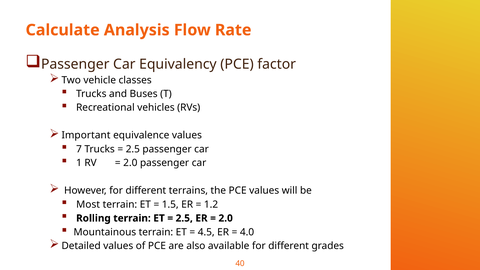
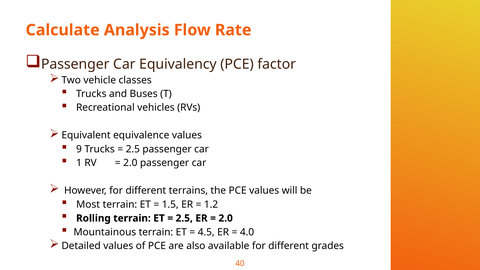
Important: Important -> Equivalent
7: 7 -> 9
